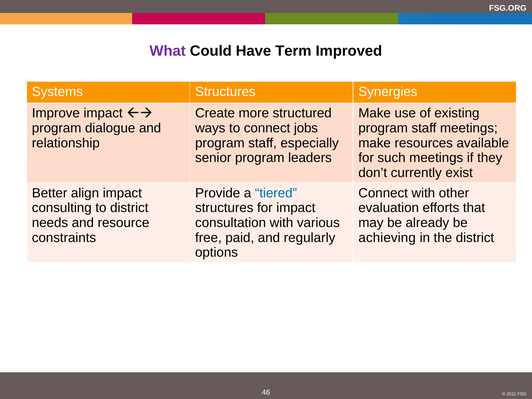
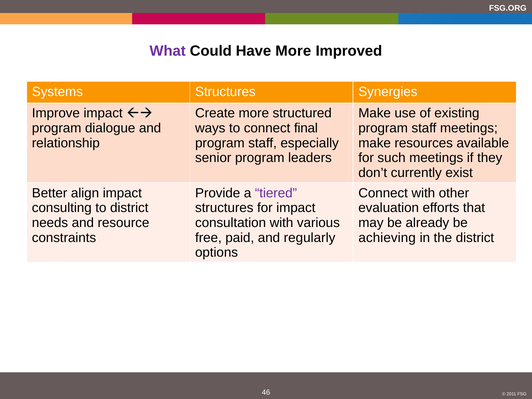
Have Term: Term -> More
jobs: jobs -> final
tiered colour: blue -> purple
